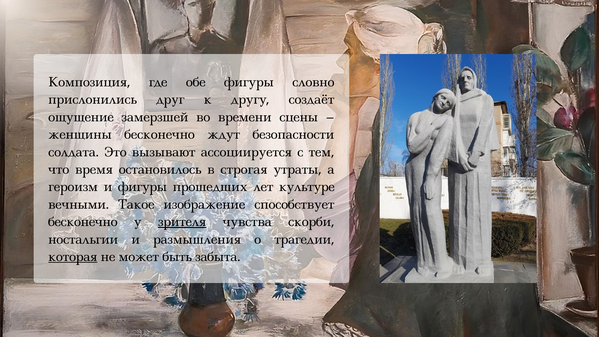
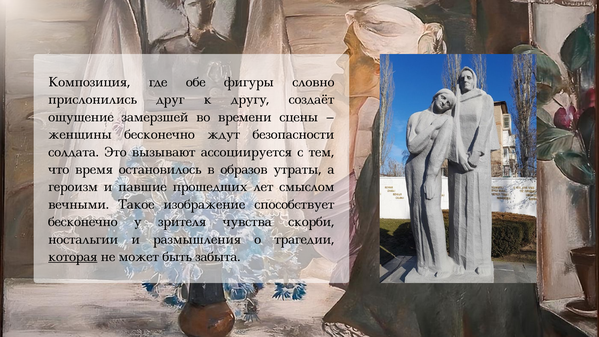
строгая: строгая -> образов
и фигуры: фигуры -> павшие
культуре: культуре -> смыслом
зрителя underline: present -> none
